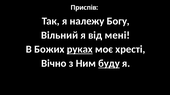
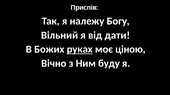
мені: мені -> дати
хресті: хресті -> ціною
буду underline: present -> none
